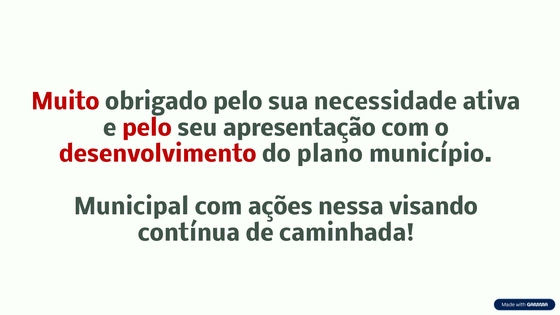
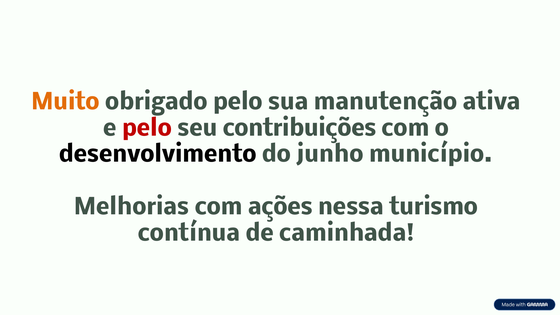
Muito colour: red -> orange
necessidade: necessidade -> manutenção
apresentação: apresentação -> contribuições
desenvolvimento colour: red -> black
plano: plano -> junho
Municipal: Municipal -> Melhorias
visando: visando -> turismo
